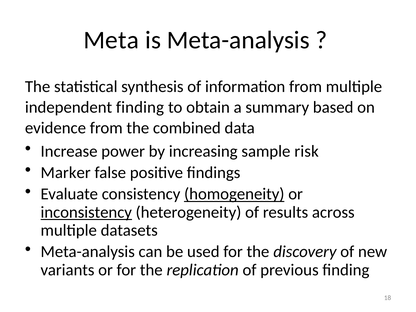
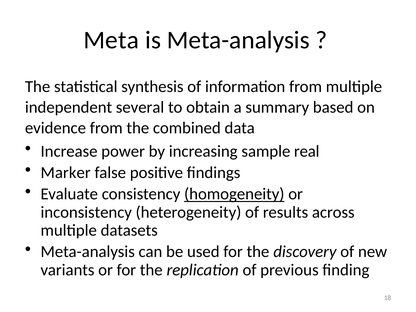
independent finding: finding -> several
risk: risk -> real
inconsistency underline: present -> none
